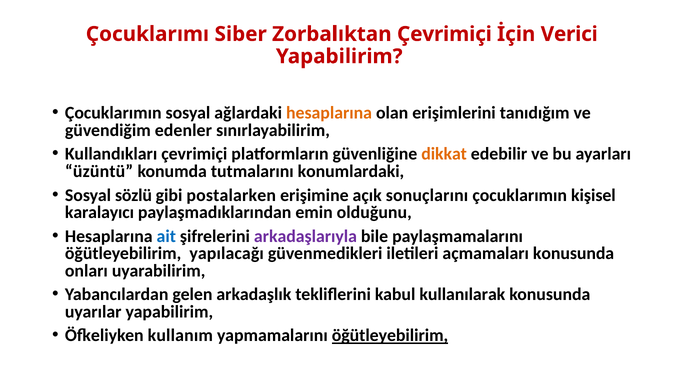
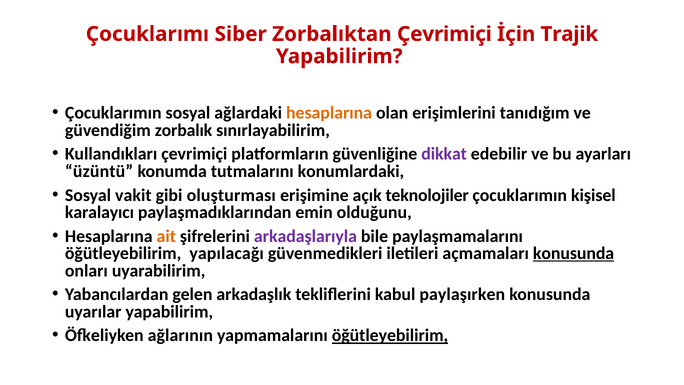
Verici: Verici -> Trajik
edenler: edenler -> zorbalık
dikkat colour: orange -> purple
sözlü: sözlü -> vakit
postalarken: postalarken -> oluşturması
sonuçlarını: sonuçlarını -> teknolojiler
ait colour: blue -> orange
konusunda at (574, 253) underline: none -> present
kullanılarak: kullanılarak -> paylaşırken
kullanım: kullanım -> ağlarının
